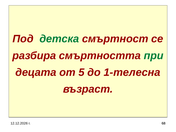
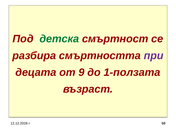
при colour: green -> purple
5: 5 -> 9
1-телесна: 1-телесна -> 1-ползата
